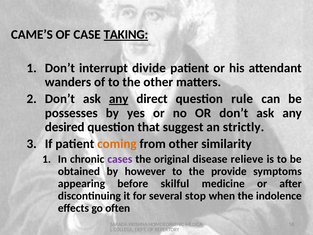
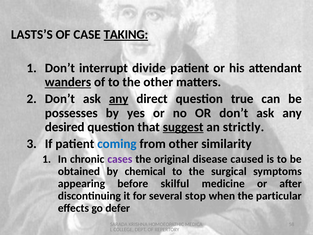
CAME’S: CAME’S -> LASTS’S
wanders underline: none -> present
rule: rule -> true
suggest underline: none -> present
coming colour: orange -> blue
relieve: relieve -> caused
however: however -> chemical
provide: provide -> surgical
indolence: indolence -> particular
often: often -> defer
